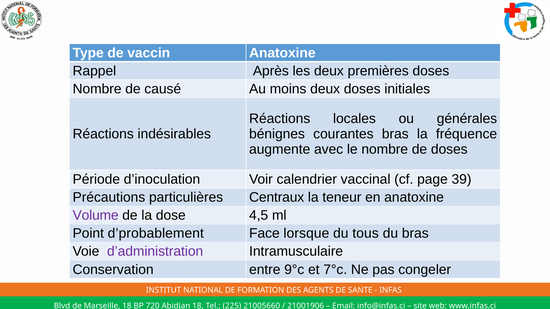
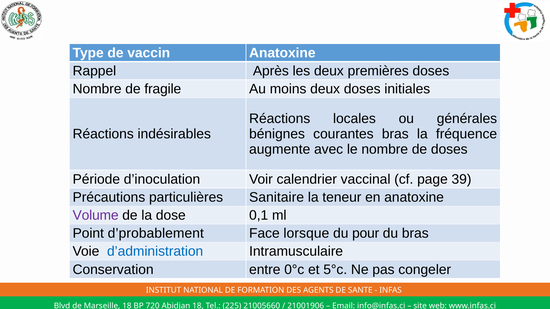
causé: causé -> fragile
Centraux: Centraux -> Sanitaire
4,5: 4,5 -> 0,1
tous: tous -> pour
d’administration colour: purple -> blue
9°c: 9°c -> 0°c
7°c: 7°c -> 5°c
